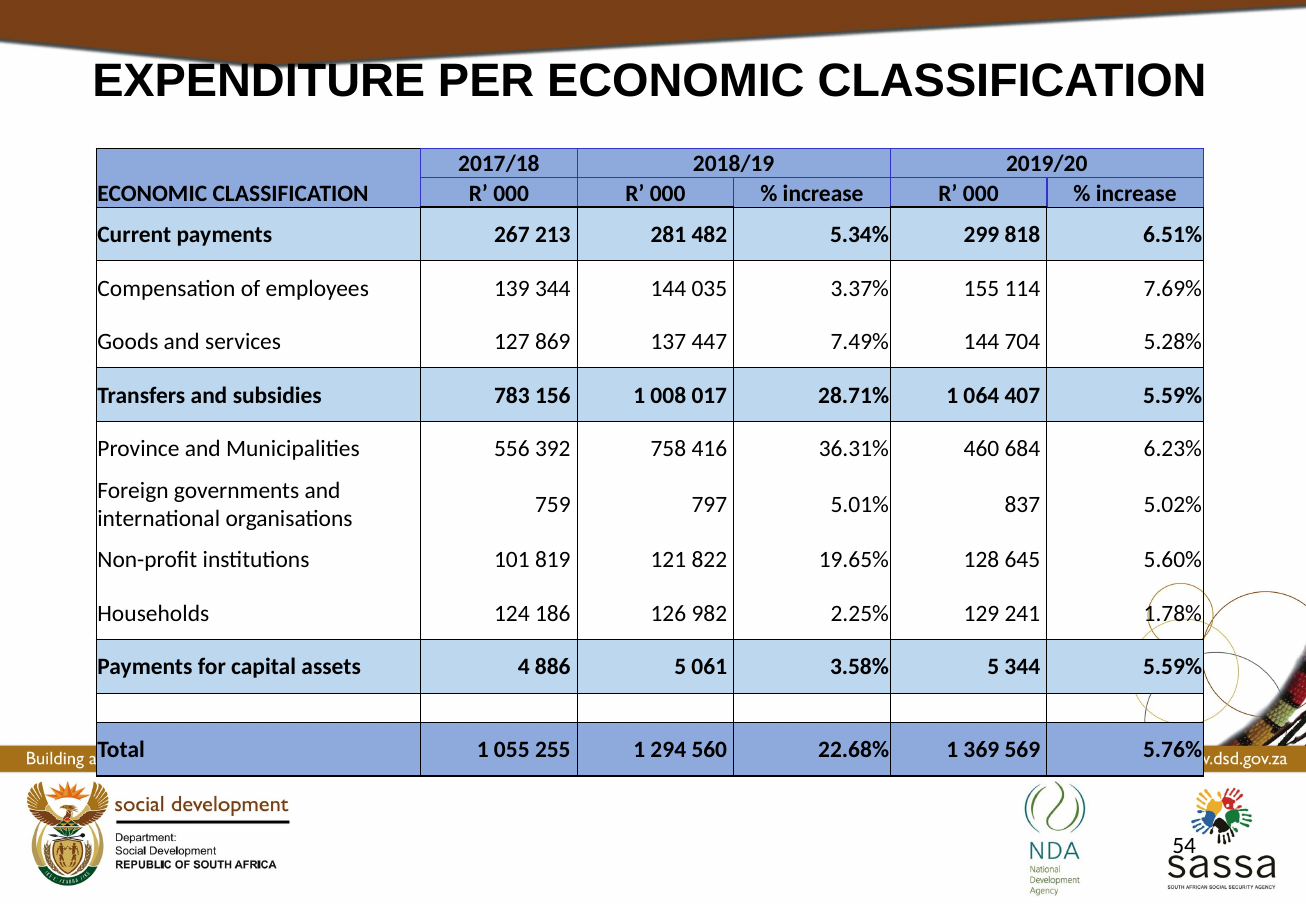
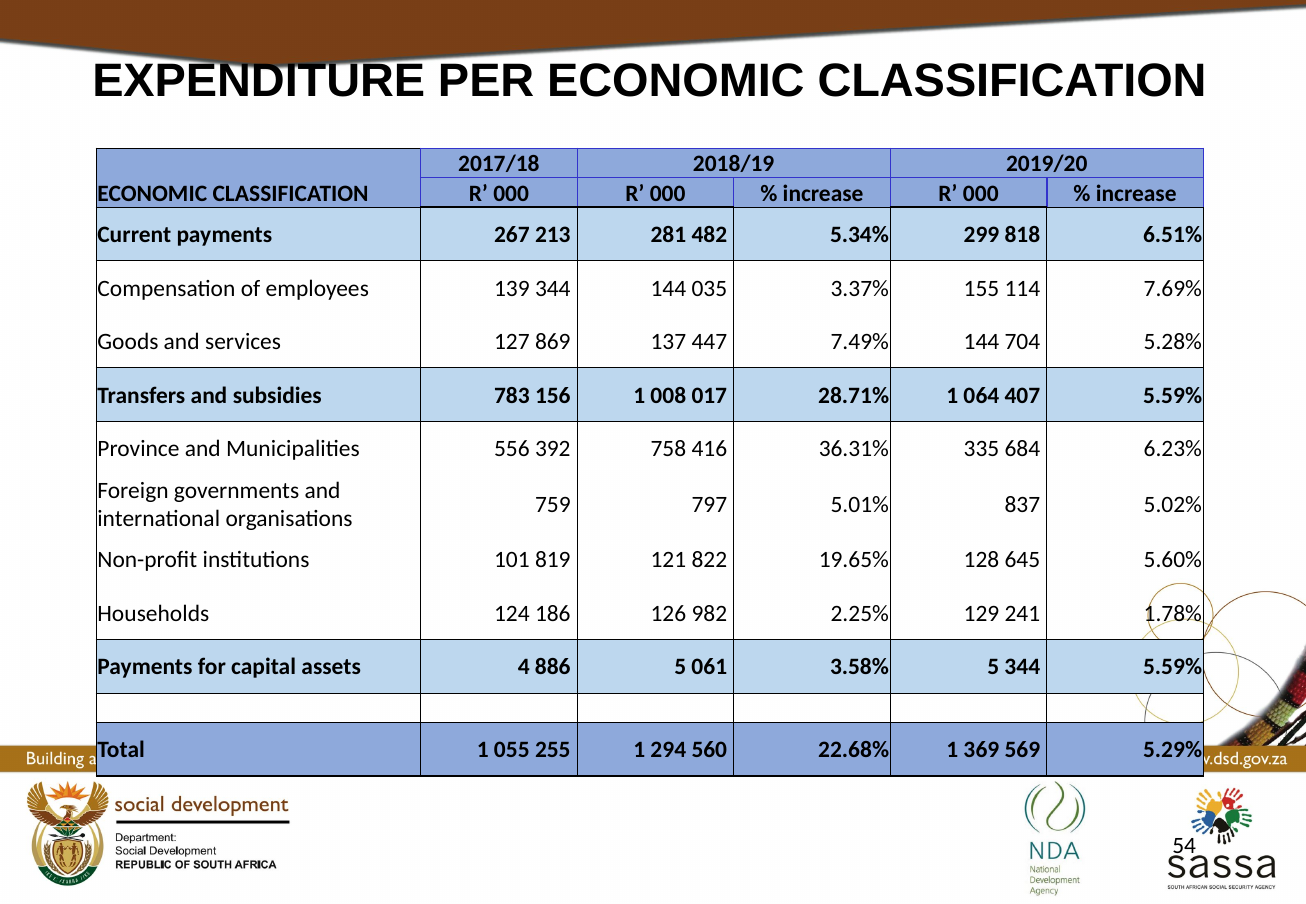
460: 460 -> 335
5.76%: 5.76% -> 5.29%
